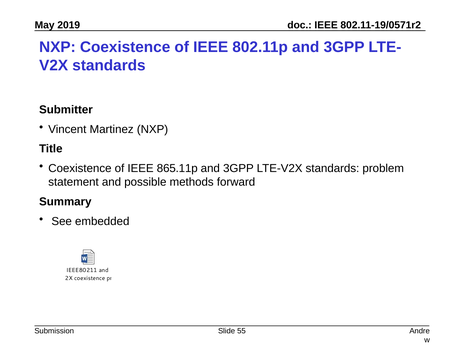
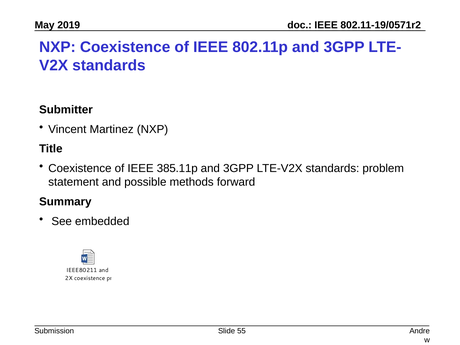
865.11p: 865.11p -> 385.11p
